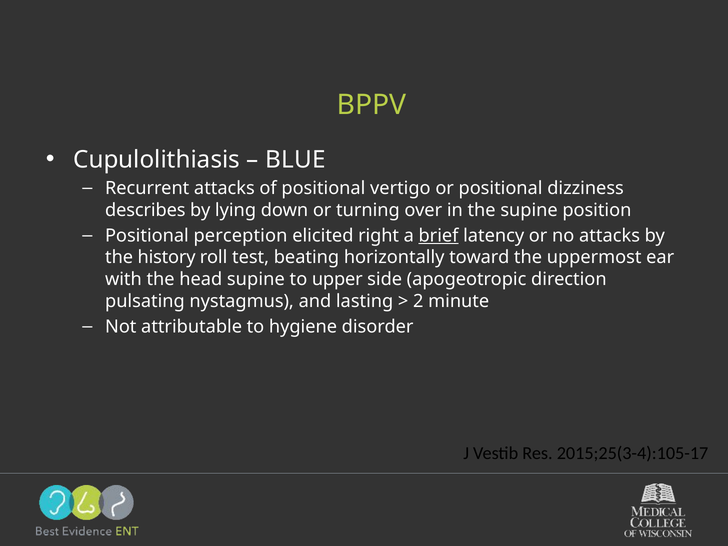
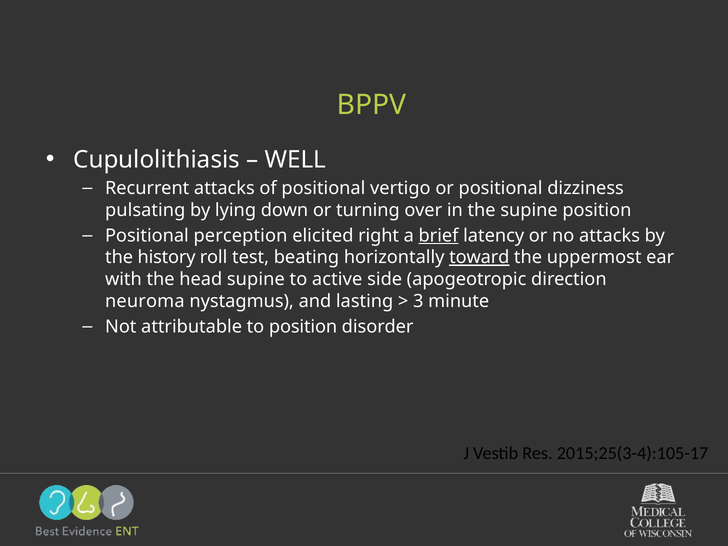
BLUE: BLUE -> WELL
describes: describes -> pulsating
toward underline: none -> present
upper: upper -> active
pulsating: pulsating -> neuroma
2: 2 -> 3
to hygiene: hygiene -> position
